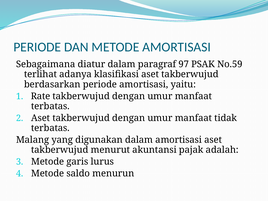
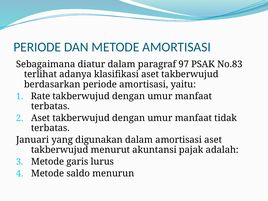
No.59: No.59 -> No.83
Malang: Malang -> Januari
